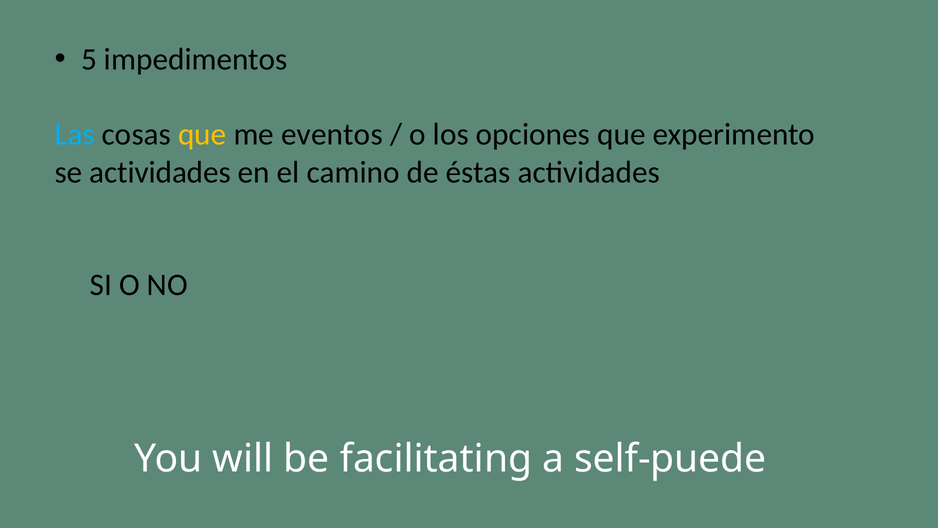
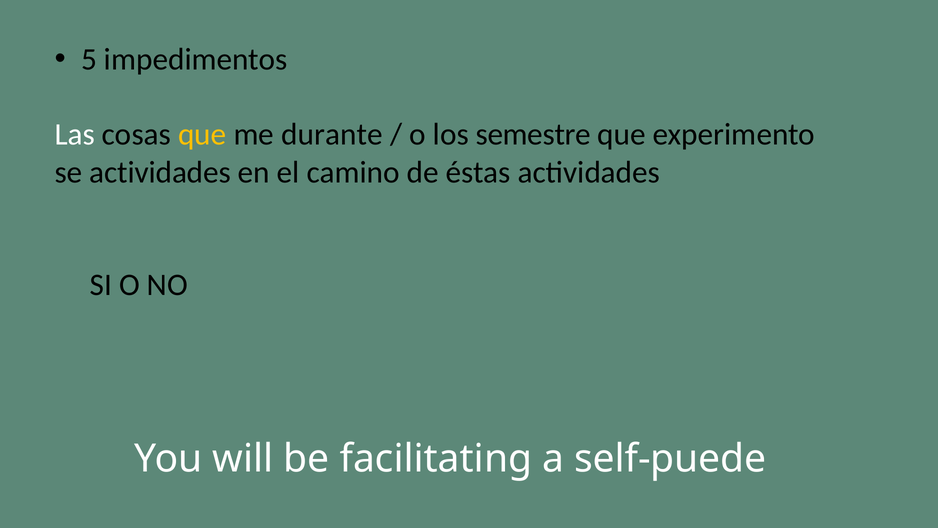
Las colour: light blue -> white
eventos: eventos -> durante
opciones: opciones -> semestre
